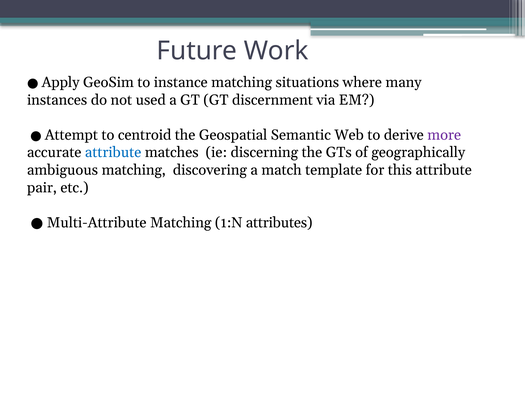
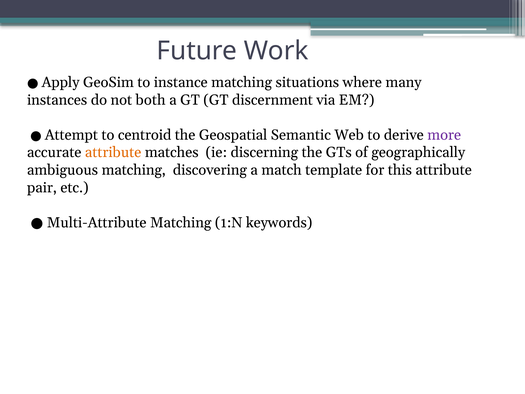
used: used -> both
attribute at (113, 152) colour: blue -> orange
attributes: attributes -> keywords
